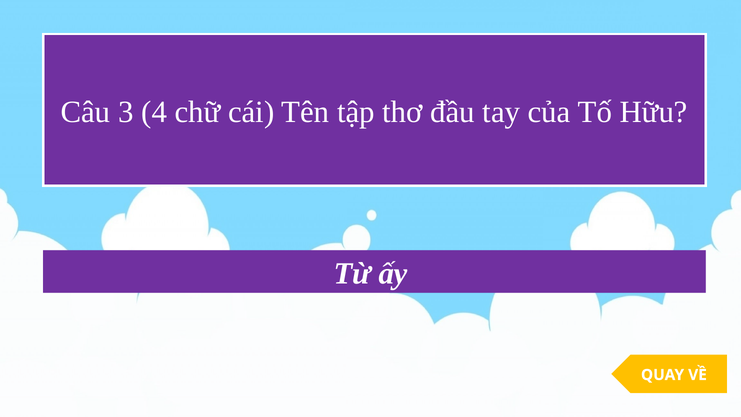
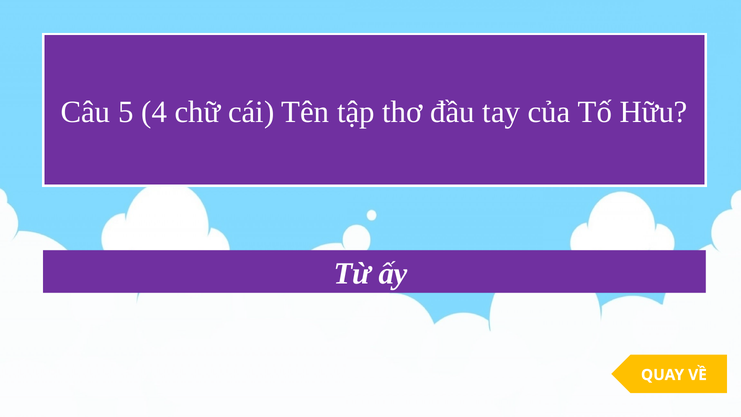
3: 3 -> 5
